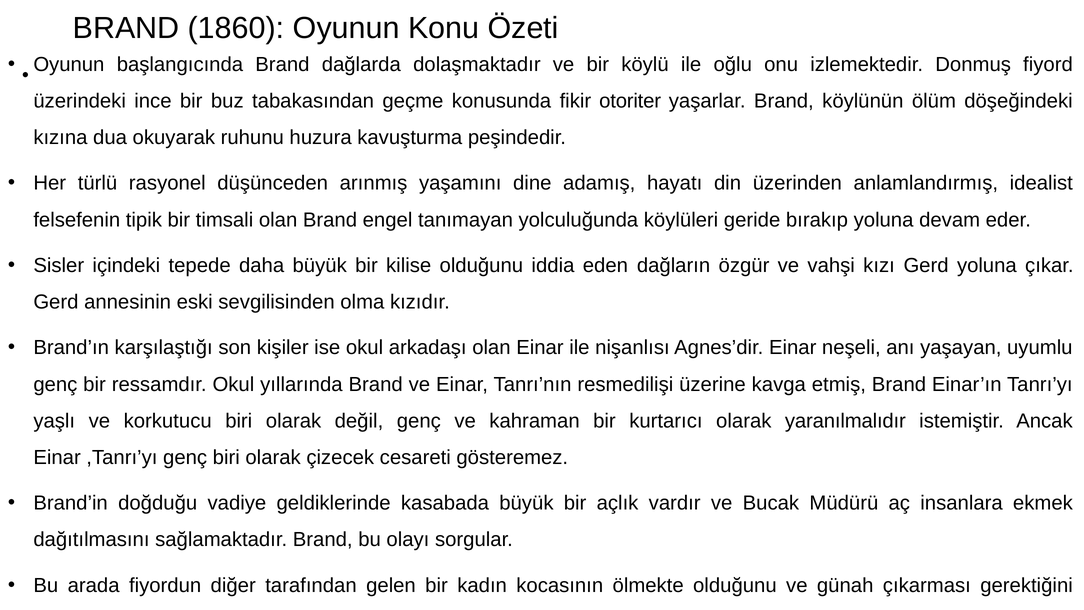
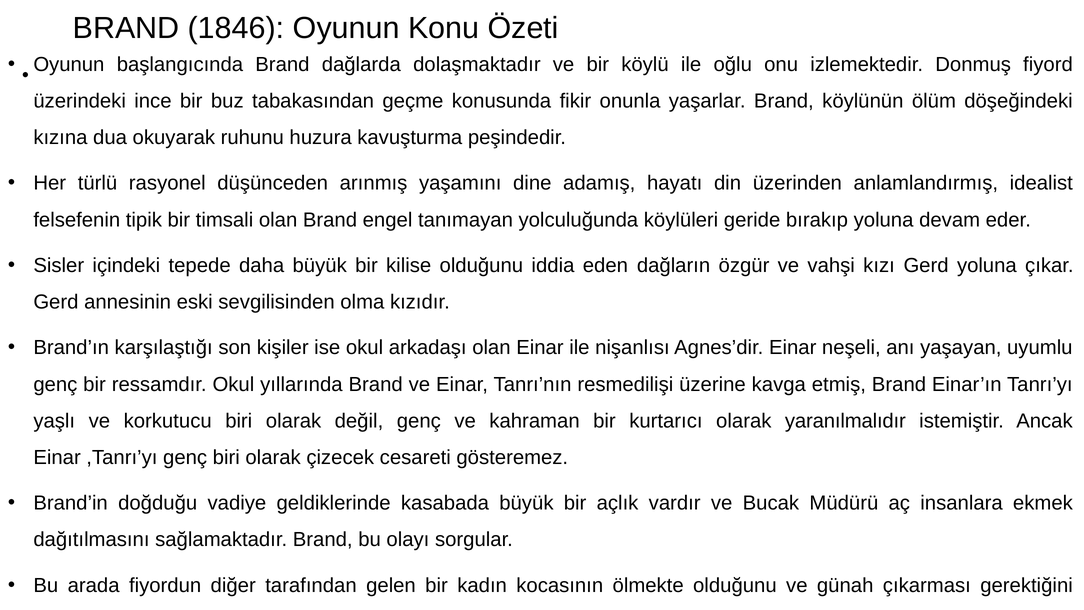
1860: 1860 -> 1846
fikir otoriter: otoriter -> onunla
